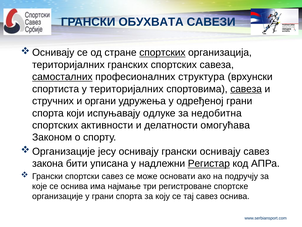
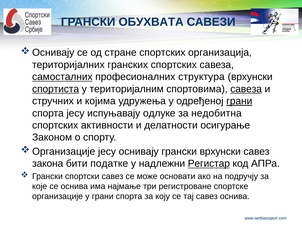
спортских at (162, 53) underline: present -> none
спортиста underline: none -> present
у територијалних: територијалних -> територијалним
органи: органи -> којима
грани at (239, 101) underline: none -> present
спорта који: који -> јесу
омогућава: омогућава -> осигурање
грански оснивају: оснивају -> врхунски
уписана: уписана -> податке
